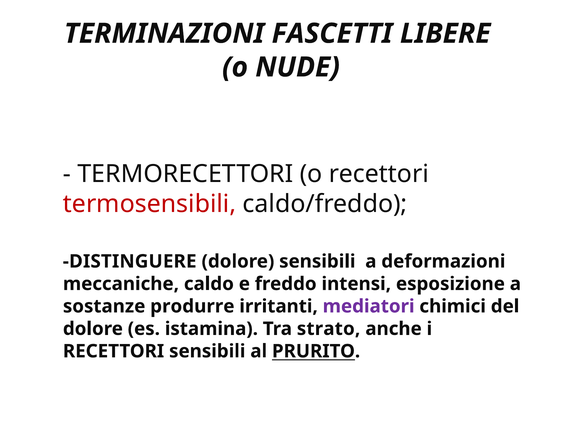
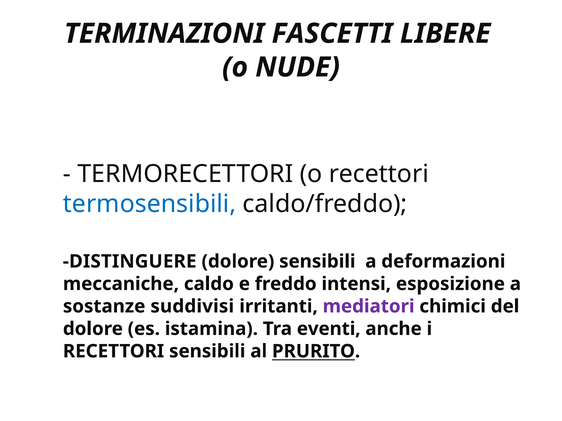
termosensibili colour: red -> blue
produrre: produrre -> suddivisi
strato: strato -> eventi
